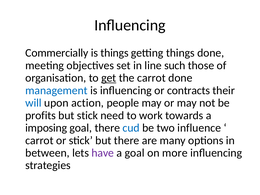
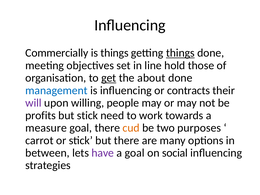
things at (180, 53) underline: none -> present
such: such -> hold
the carrot: carrot -> about
will colour: blue -> purple
action: action -> willing
imposing: imposing -> measure
cud colour: blue -> orange
influence: influence -> purposes
more: more -> social
